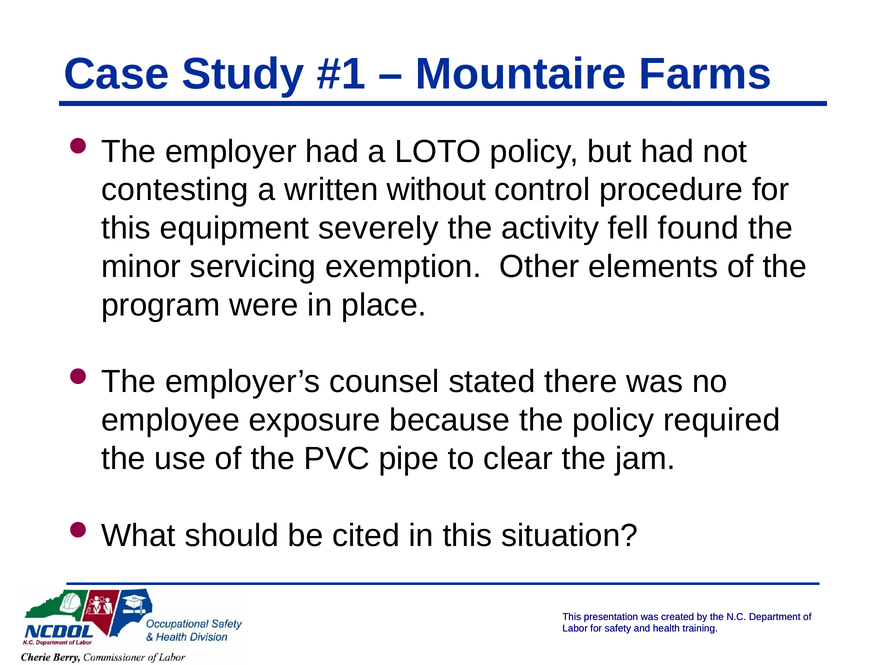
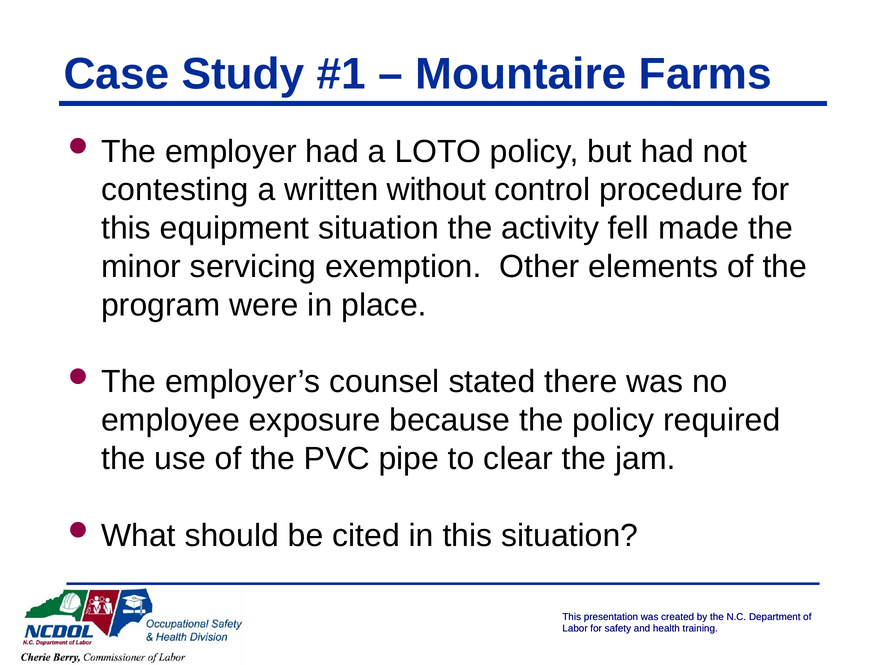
equipment severely: severely -> situation
found: found -> made
